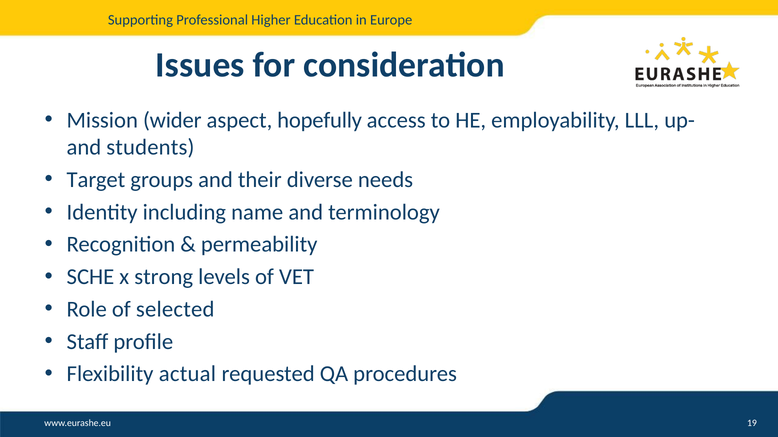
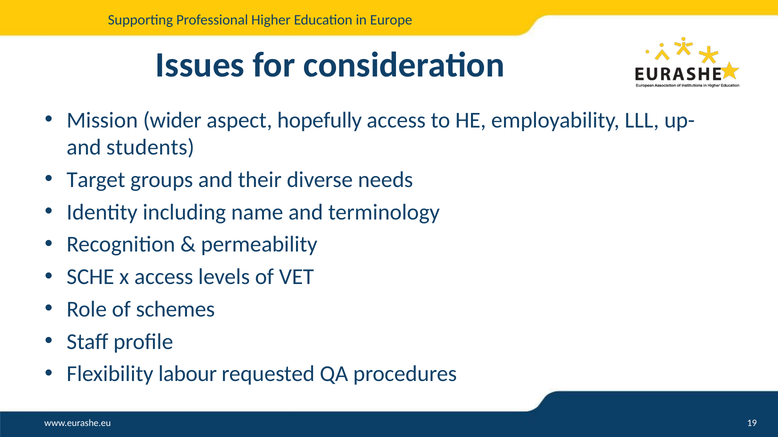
x strong: strong -> access
selected: selected -> schemes
actual: actual -> labour
